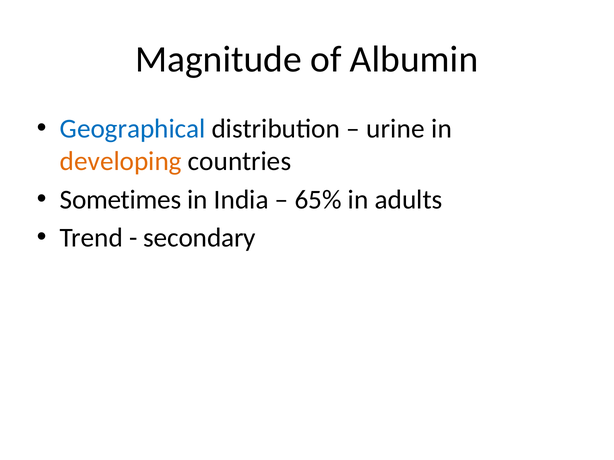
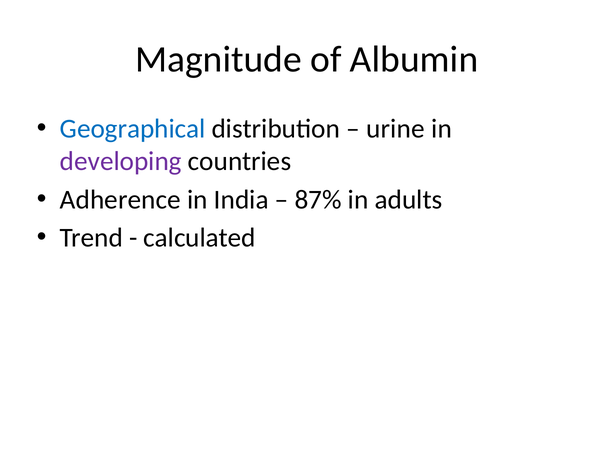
developing colour: orange -> purple
Sometimes: Sometimes -> Adherence
65%: 65% -> 87%
secondary: secondary -> calculated
